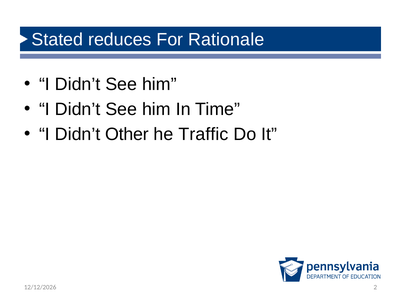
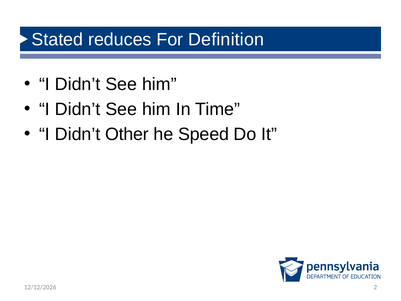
Rationale: Rationale -> Definition
Traffic: Traffic -> Speed
